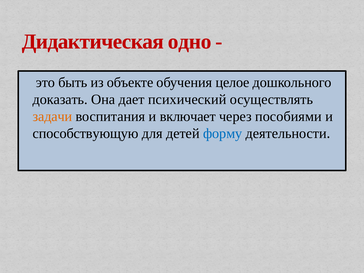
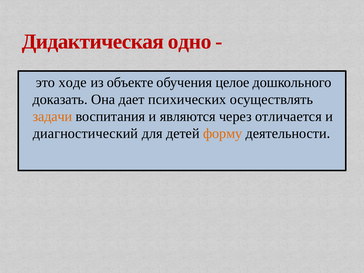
быть: быть -> ходе
психический: психический -> психических
включает: включает -> являются
пособиями: пособиями -> отличается
способствующую: способствующую -> диагностический
форму colour: blue -> orange
